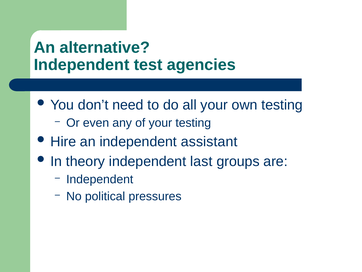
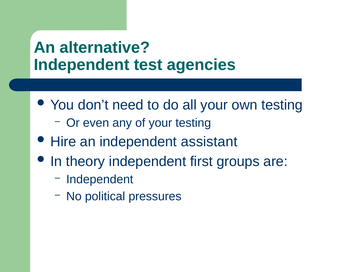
last: last -> first
